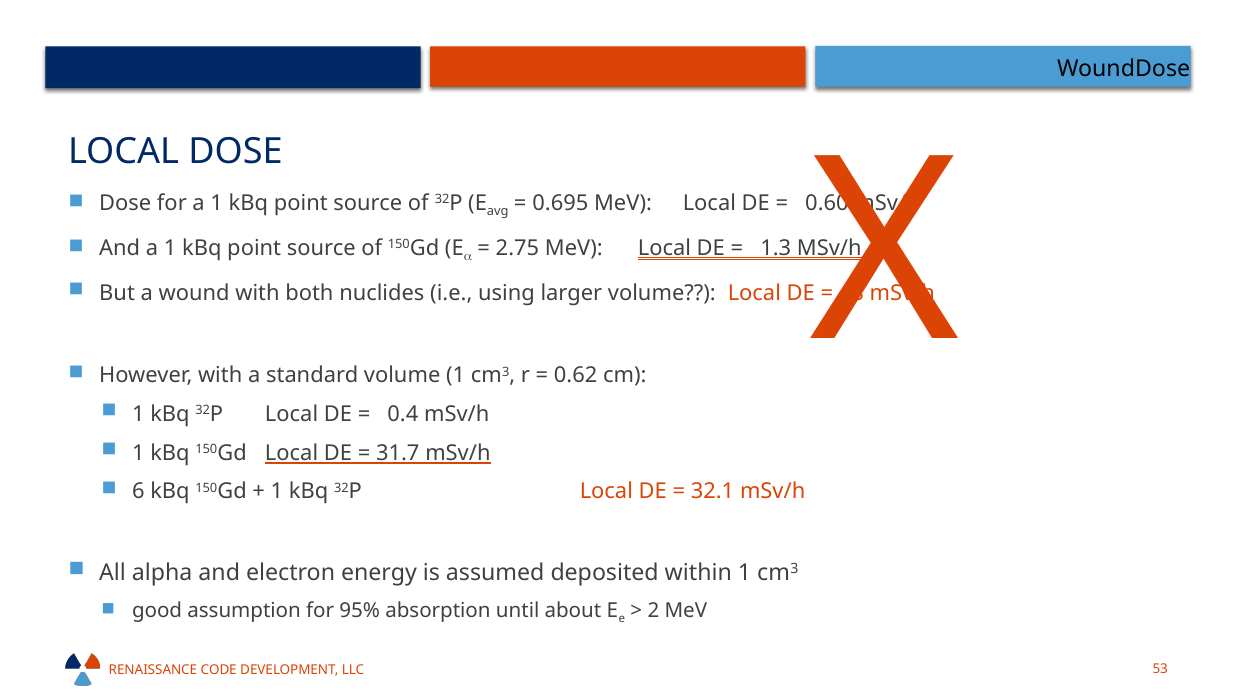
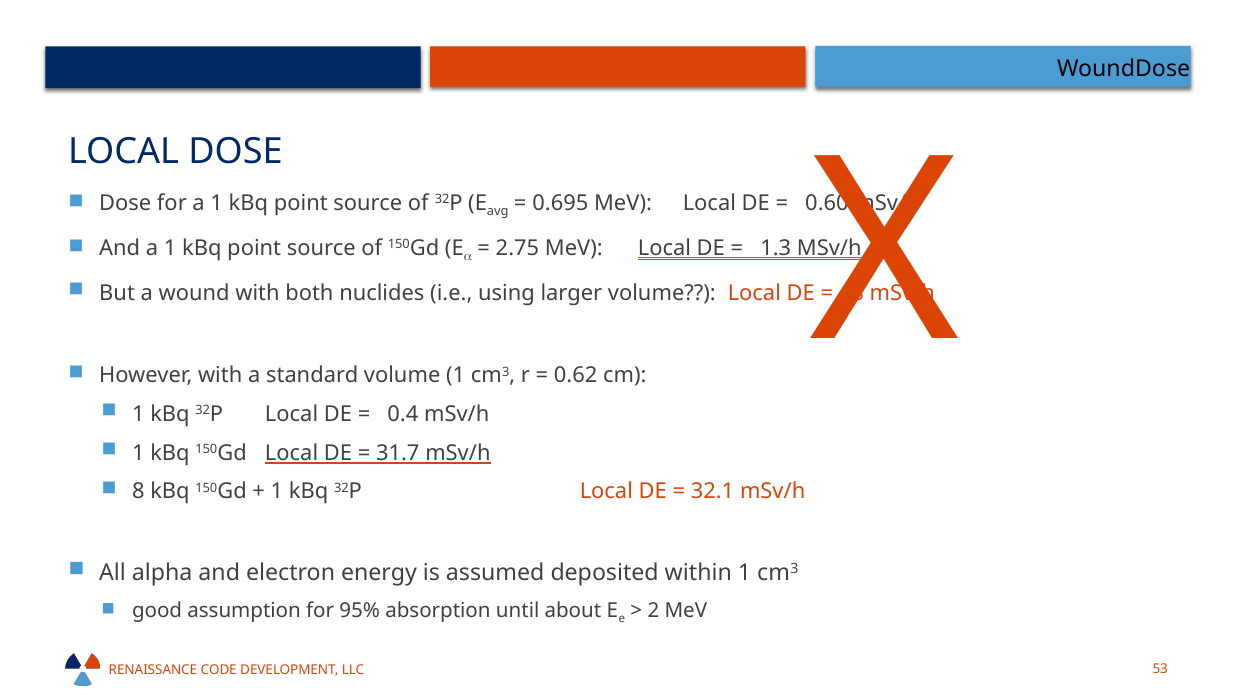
6: 6 -> 8
